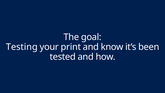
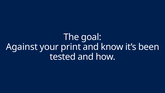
Testing: Testing -> Against
